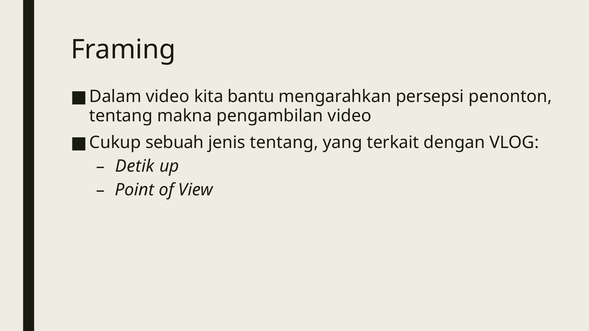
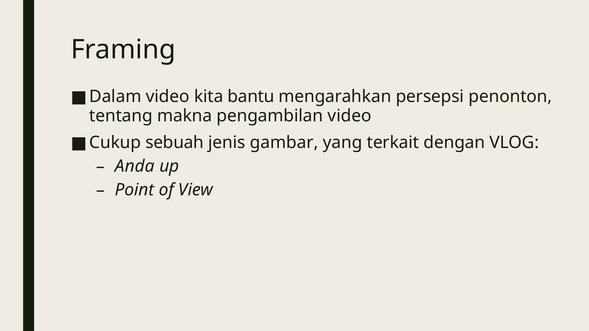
jenis tentang: tentang -> gambar
Detik: Detik -> Anda
